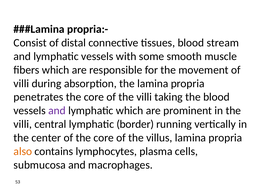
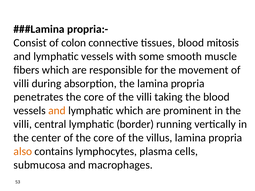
distal: distal -> colon
stream: stream -> mitosis
and at (57, 111) colour: purple -> orange
